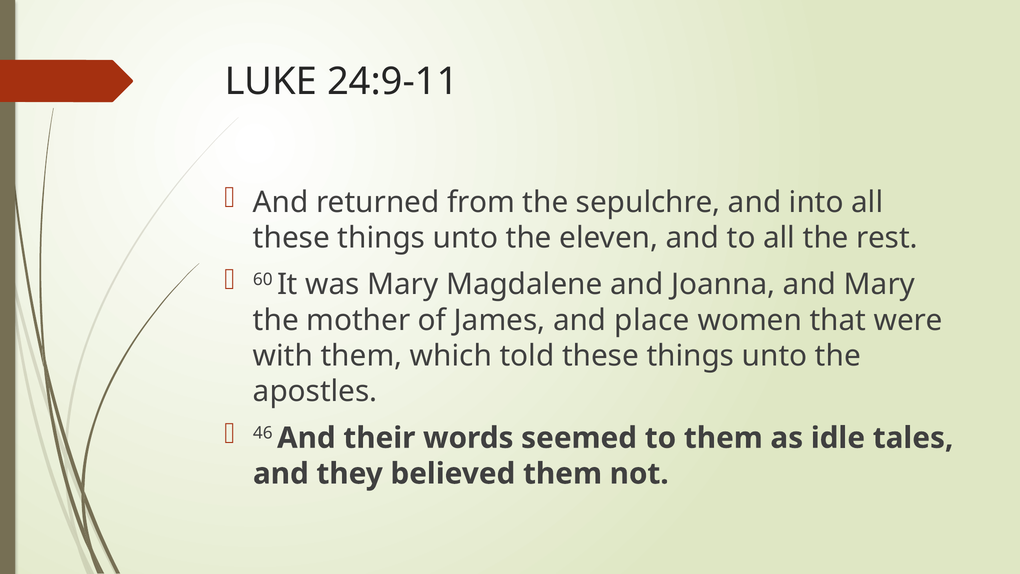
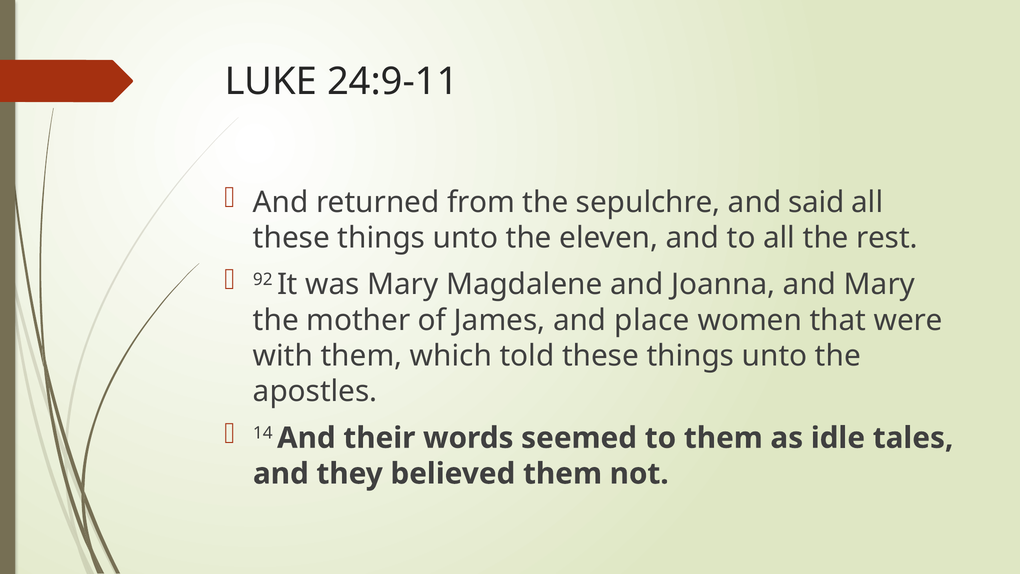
into: into -> said
60: 60 -> 92
46: 46 -> 14
